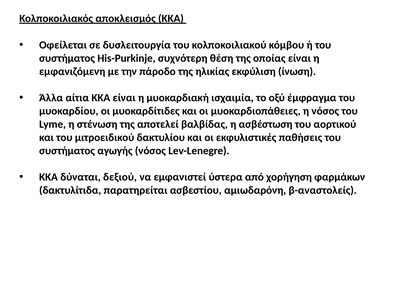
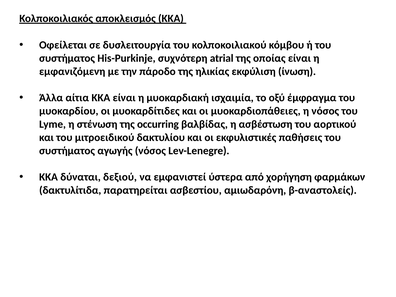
θέση: θέση -> atrial
αποτελεί: αποτελεί -> occurring
